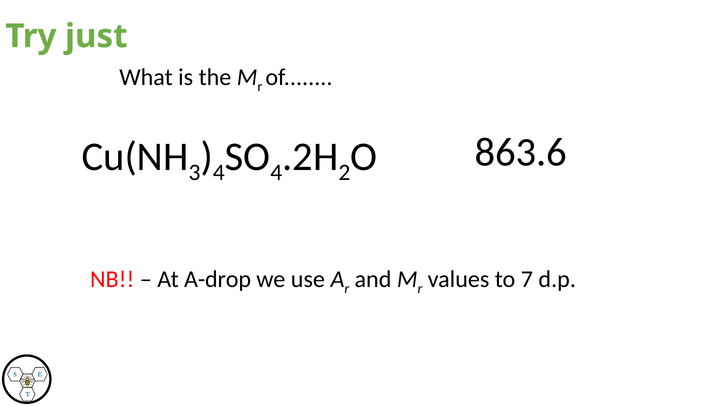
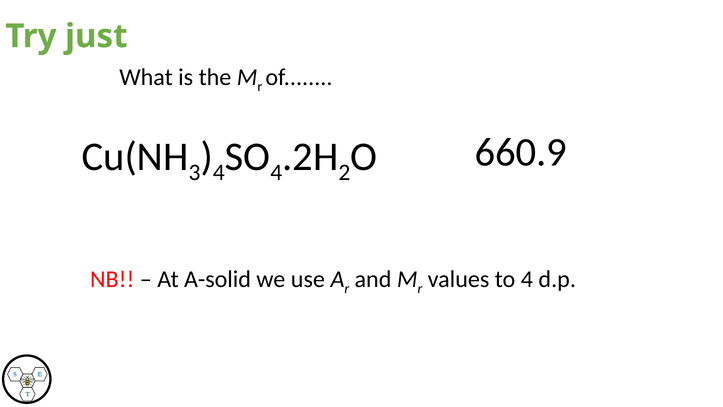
863.6: 863.6 -> 660.9
A-drop: A-drop -> A-solid
to 7: 7 -> 4
